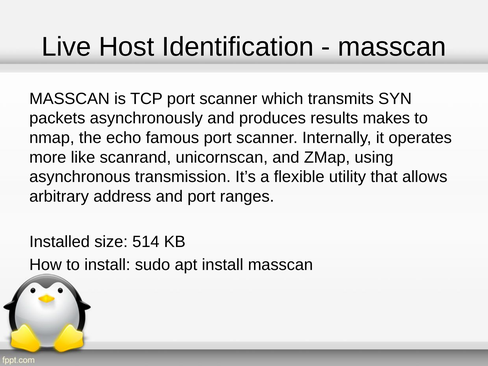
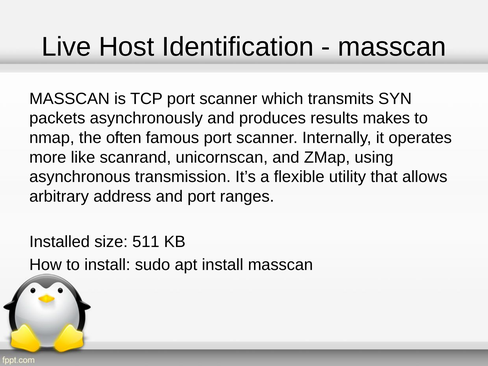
echo: echo -> often
514: 514 -> 511
